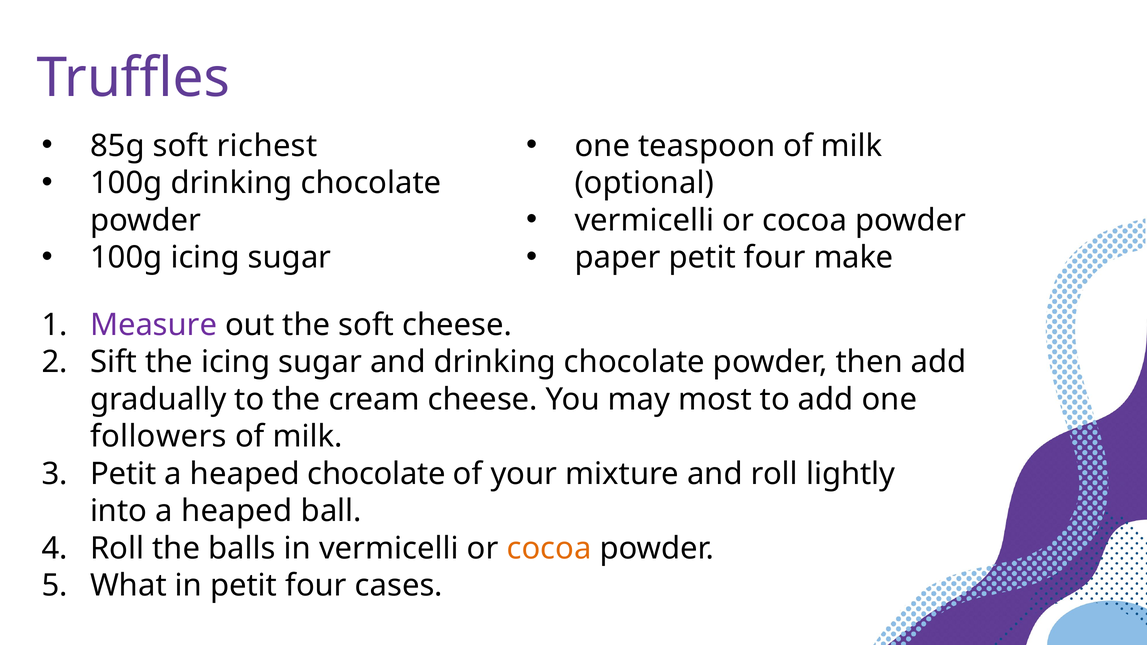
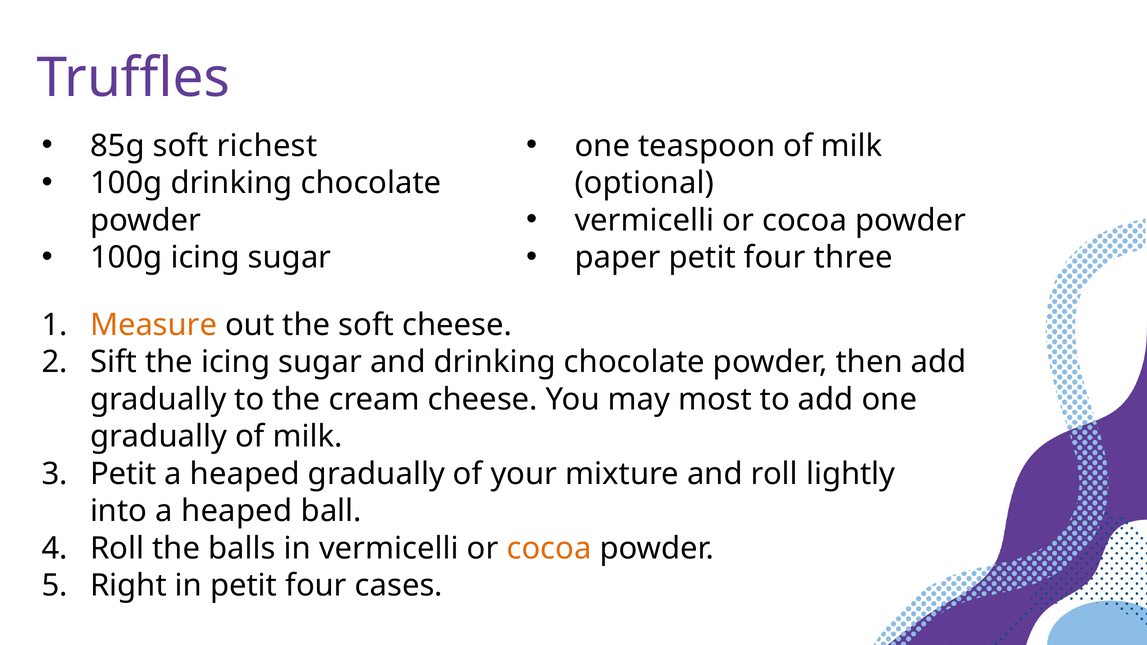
make: make -> three
Measure colour: purple -> orange
followers at (158, 437): followers -> gradually
heaped chocolate: chocolate -> gradually
What: What -> Right
